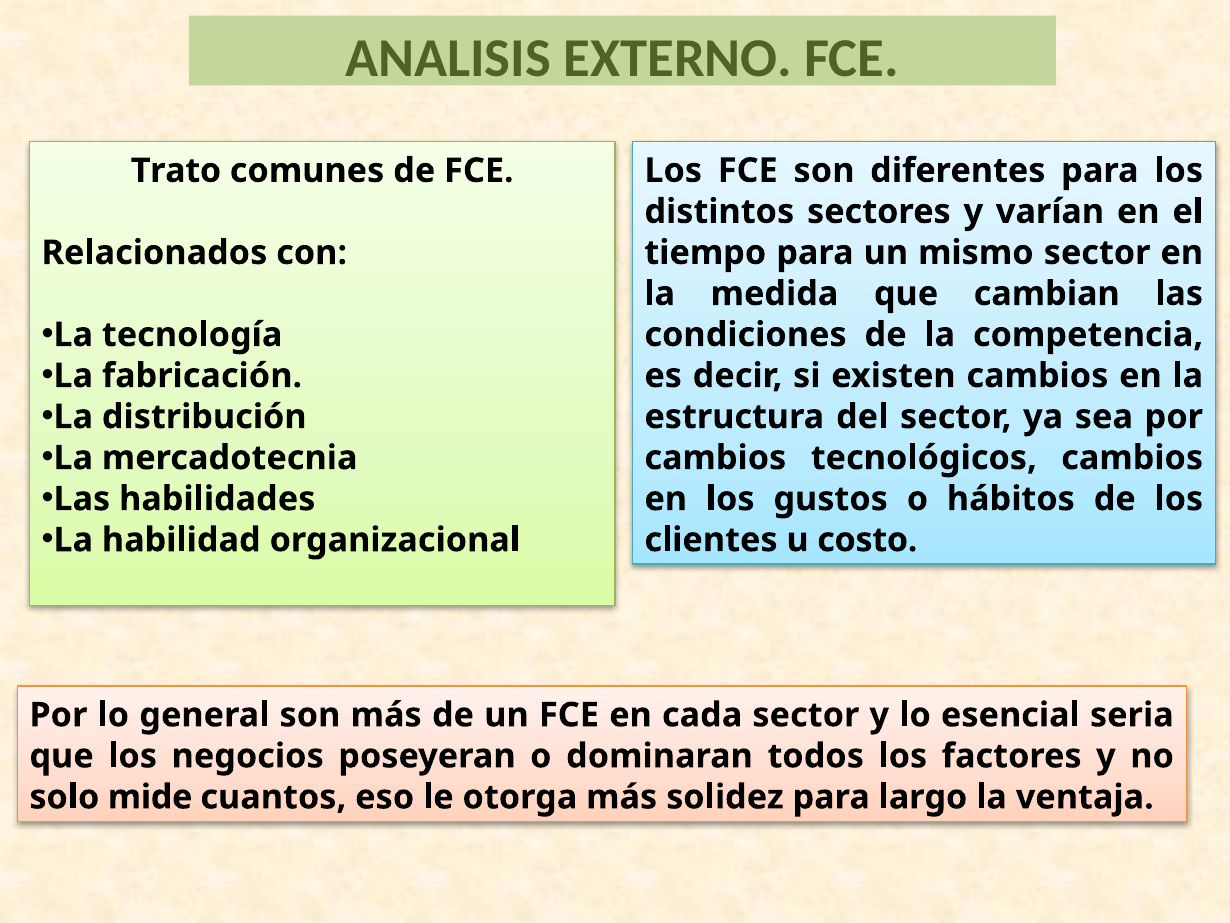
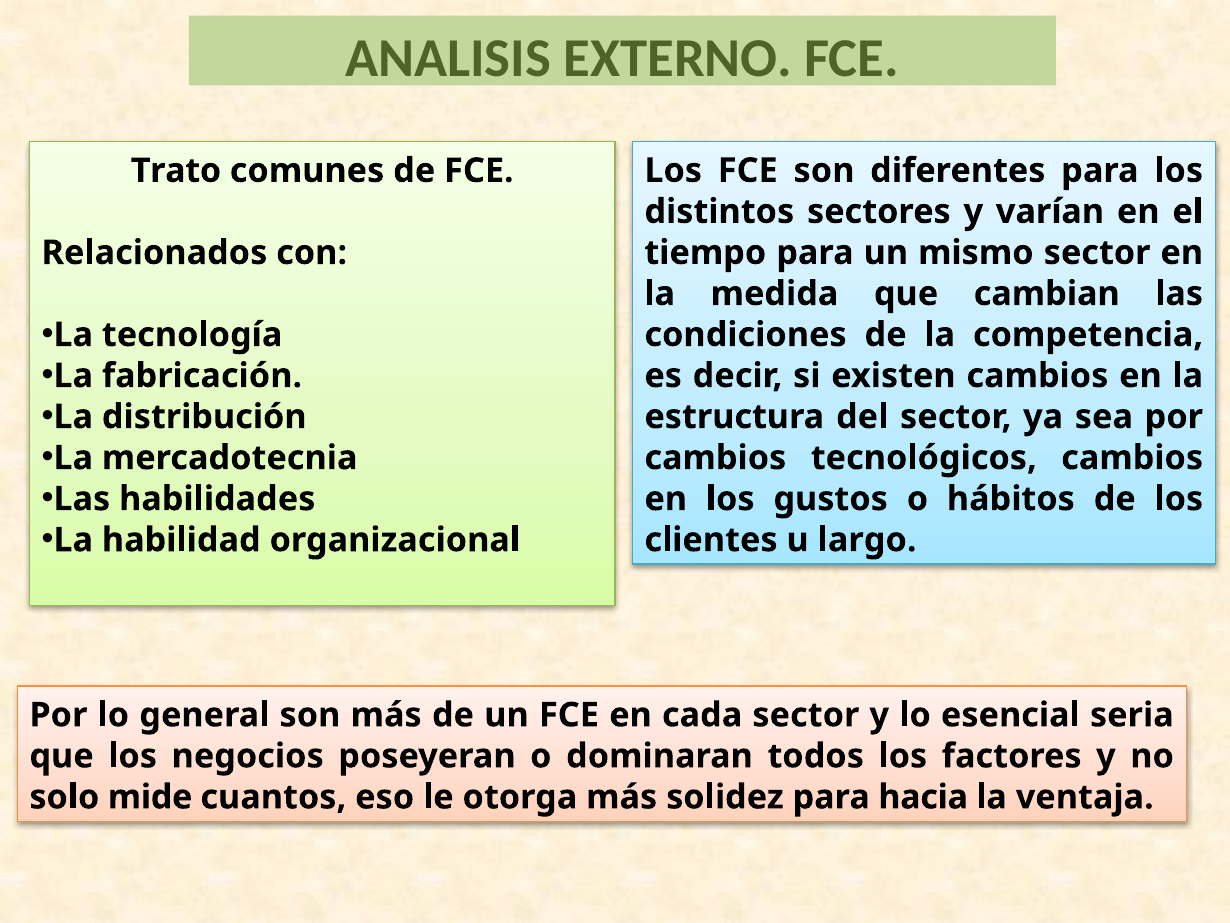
costo: costo -> largo
largo: largo -> hacia
